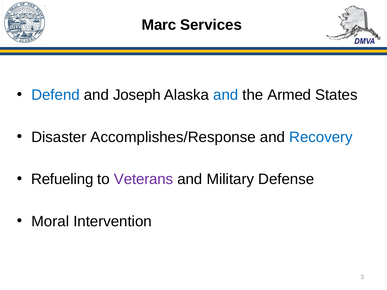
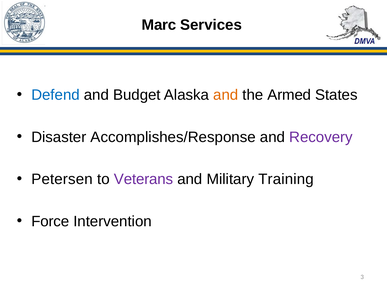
Joseph: Joseph -> Budget
and at (226, 95) colour: blue -> orange
Recovery colour: blue -> purple
Refueling: Refueling -> Petersen
Defense: Defense -> Training
Moral: Moral -> Force
